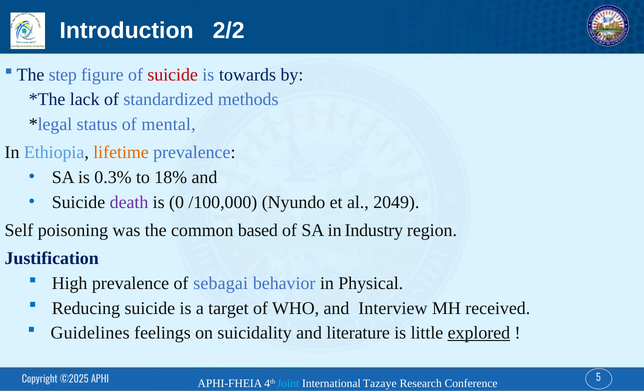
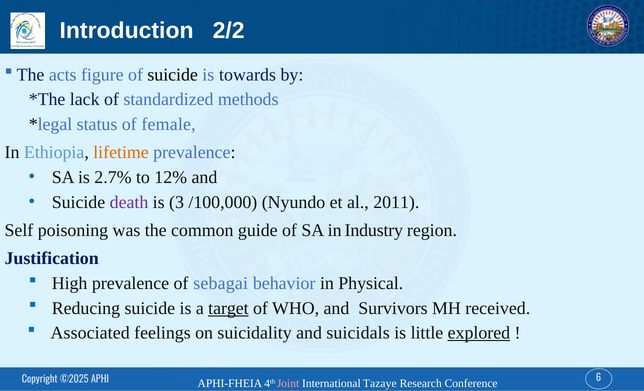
step: step -> acts
suicide at (173, 75) colour: red -> black
mental: mental -> female
0.3%: 0.3% -> 2.7%
18%: 18% -> 12%
0: 0 -> 3
2049: 2049 -> 2011
based: based -> guide
target underline: none -> present
Interview: Interview -> Survivors
Guidelines: Guidelines -> Associated
literature: literature -> suicidals
5: 5 -> 6
Joint colour: light blue -> pink
